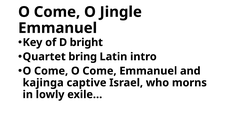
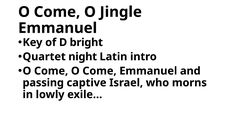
bring: bring -> night
kajinga: kajinga -> passing
